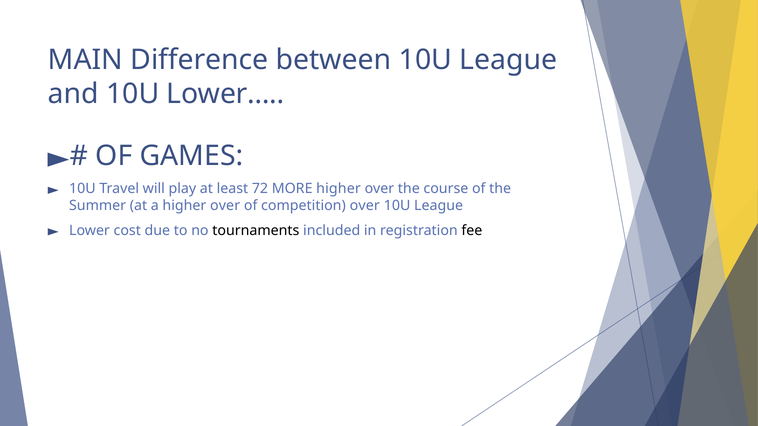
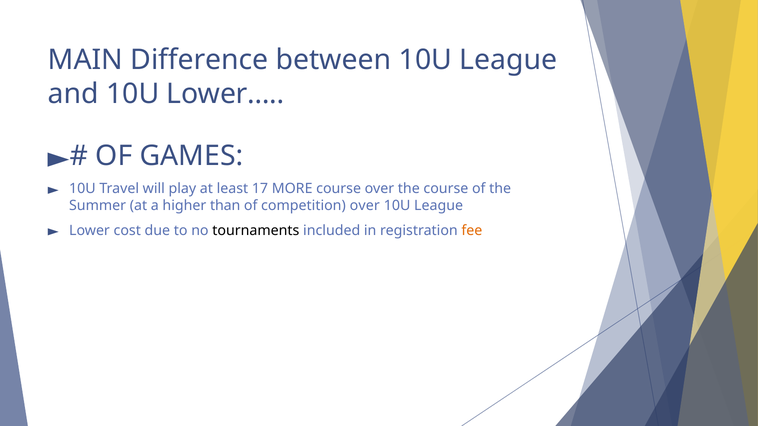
72: 72 -> 17
MORE higher: higher -> course
a higher over: over -> than
fee colour: black -> orange
